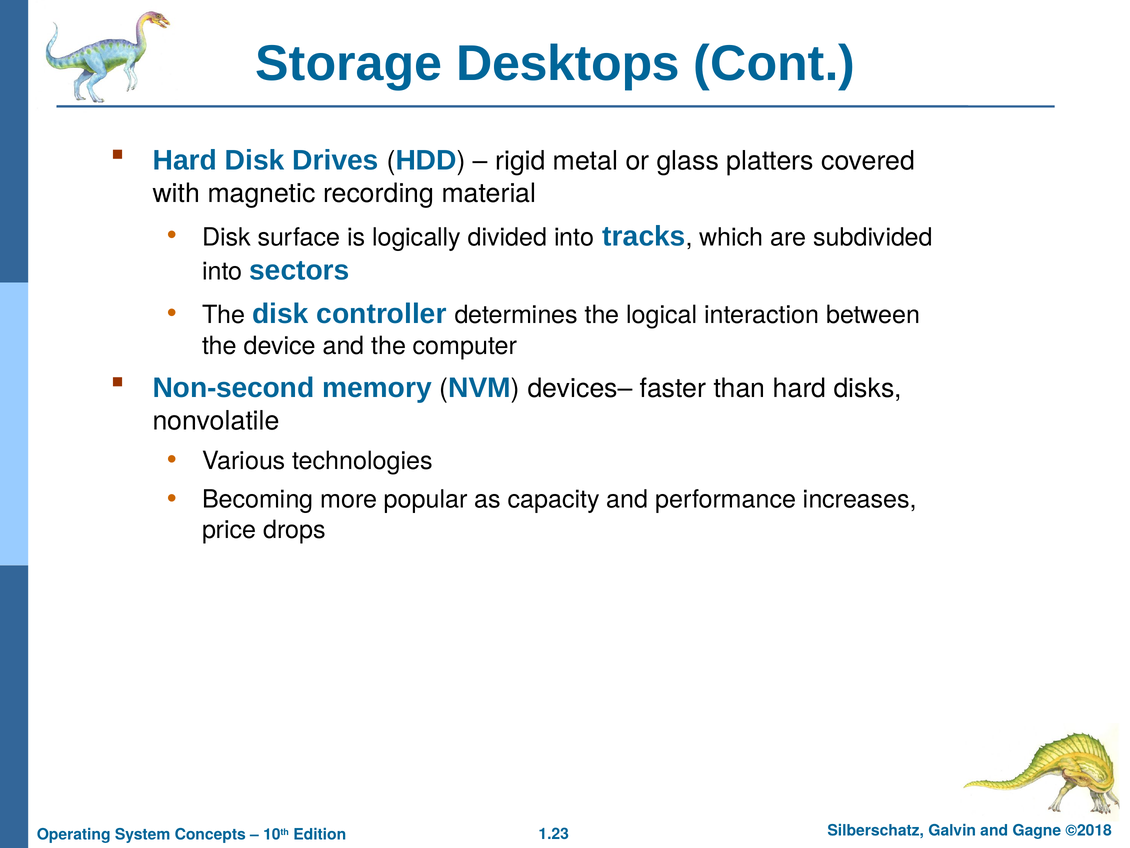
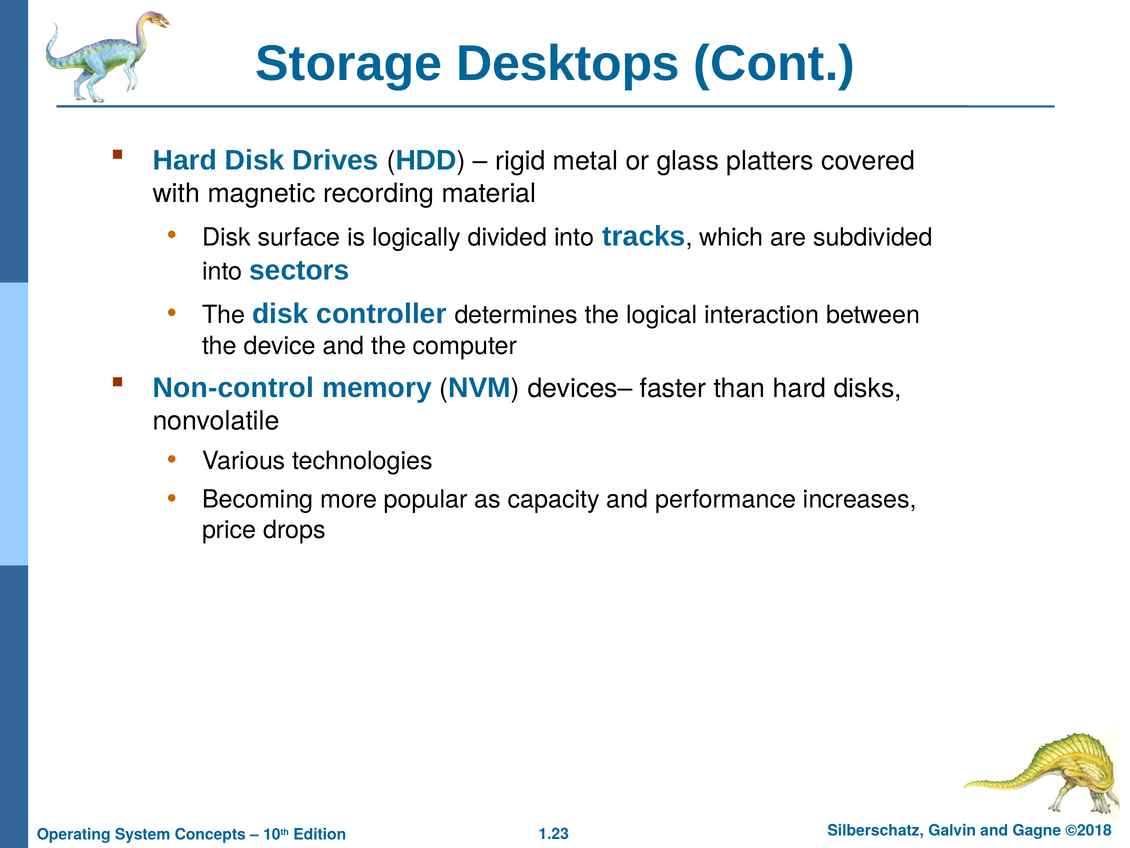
Non-second: Non-second -> Non-control
